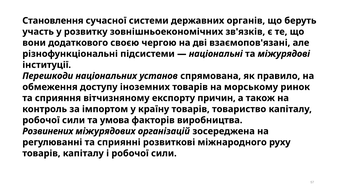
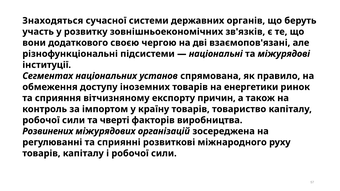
Становлення: Становлення -> Знаходяться
Перешкоди: Перешкоди -> Сегментах
морському: морському -> енергетики
умова: умова -> чверті
